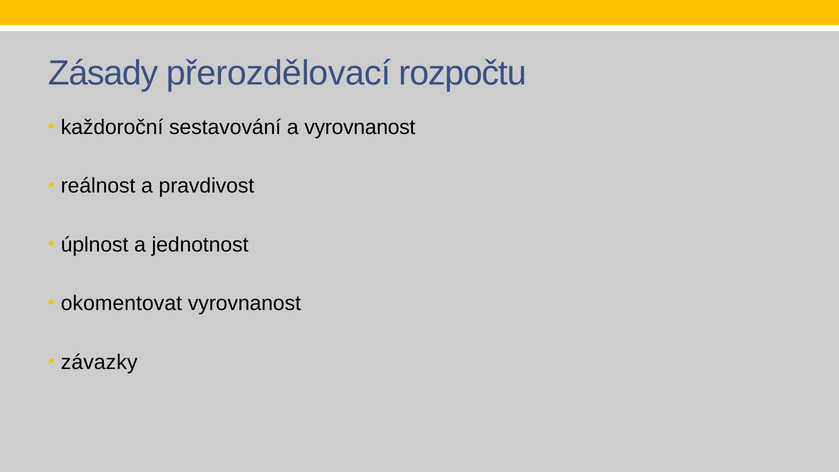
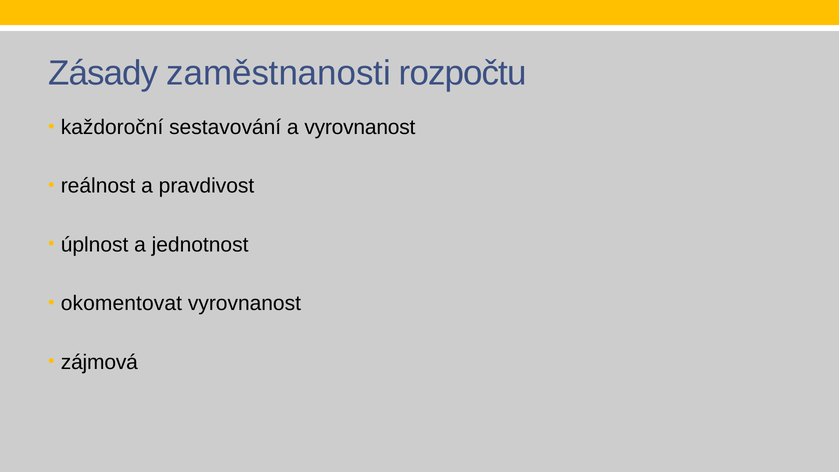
přerozdělovací: přerozdělovací -> zaměstnanosti
závazky: závazky -> zájmová
